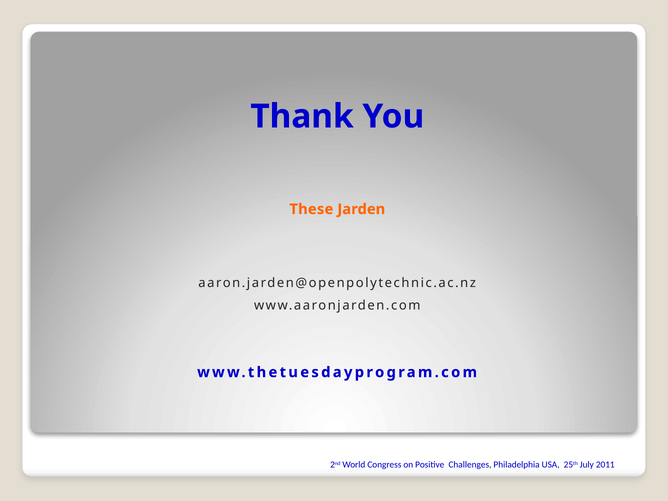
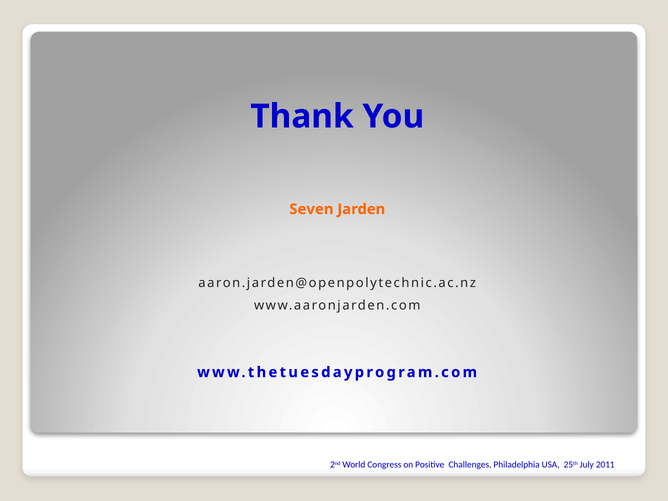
These: These -> Seven
